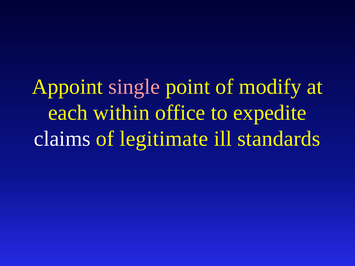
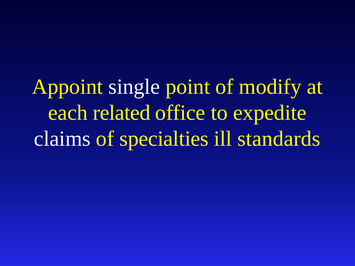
single colour: pink -> white
within: within -> related
legitimate: legitimate -> specialties
